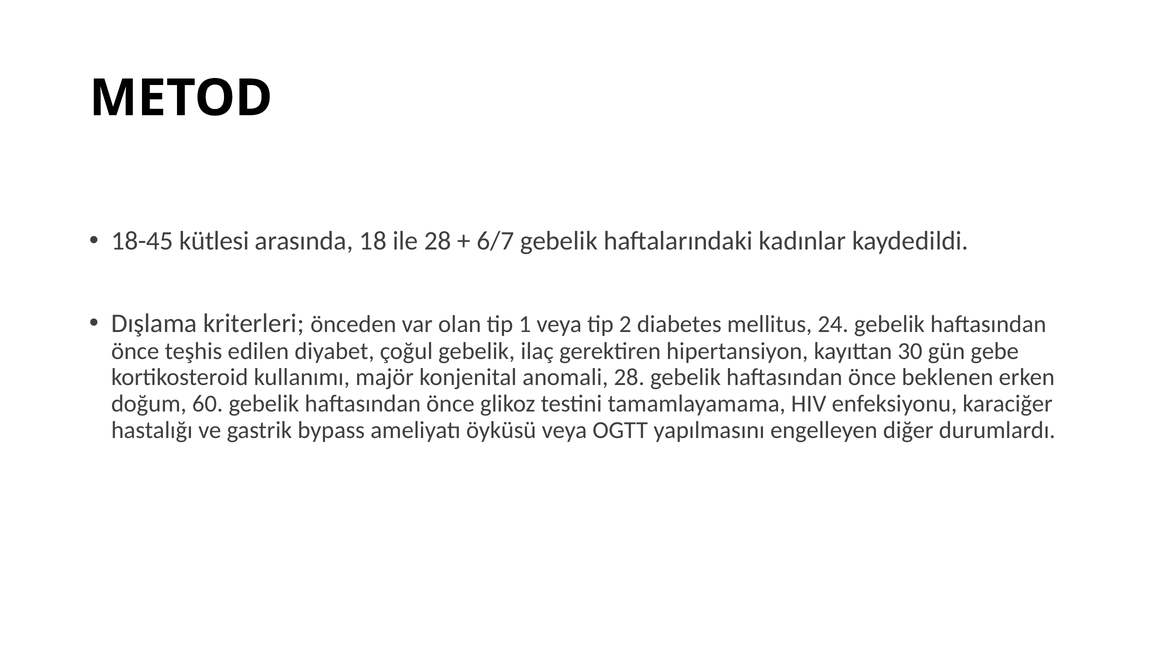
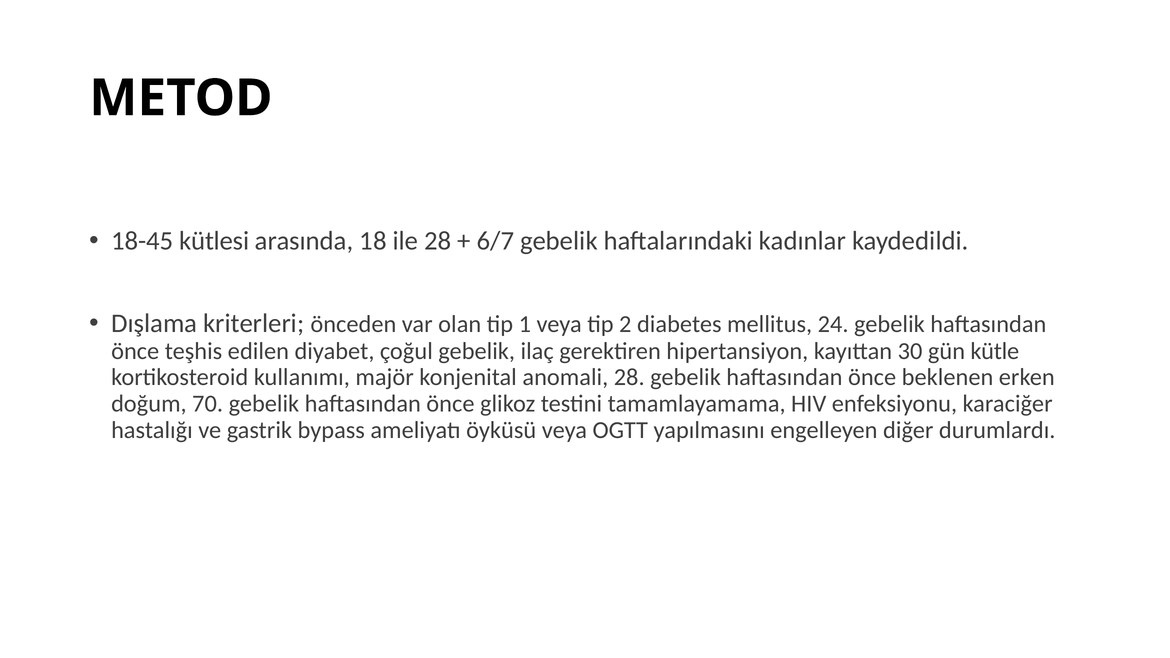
gebe: gebe -> kütle
60: 60 -> 70
